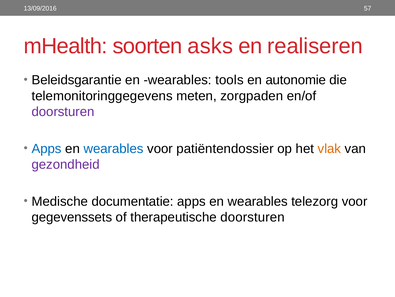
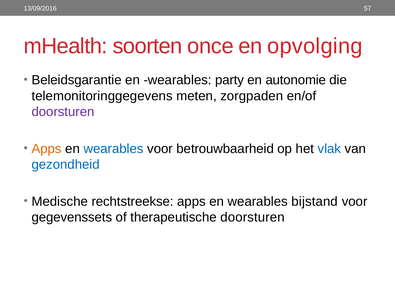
asks: asks -> once
realiseren: realiseren -> opvolging
tools: tools -> party
Apps at (47, 148) colour: blue -> orange
patiëntendossier: patiëntendossier -> betrouwbaarheid
vlak colour: orange -> blue
gezondheid colour: purple -> blue
documentatie: documentatie -> rechtstreekse
telezorg: telezorg -> bijstand
